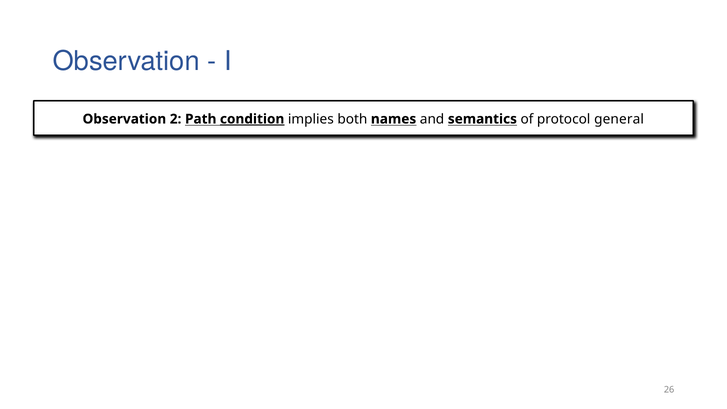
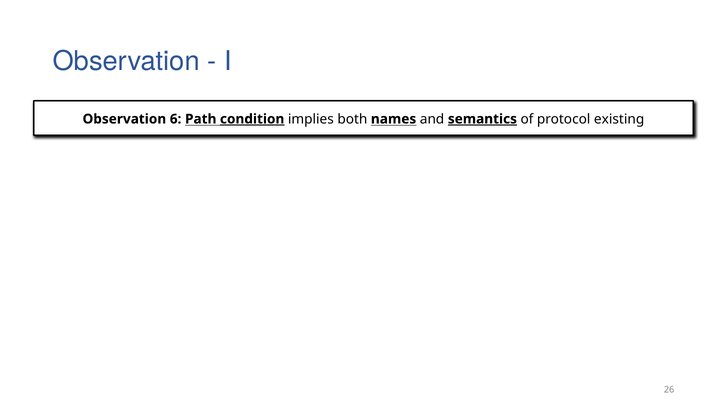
2: 2 -> 6
semantics underline: none -> present
general: general -> existing
